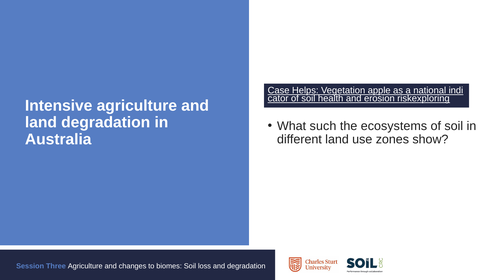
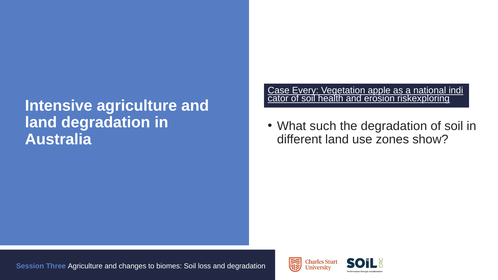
Helps: Helps -> Every
the ecosystems: ecosystems -> degradation
